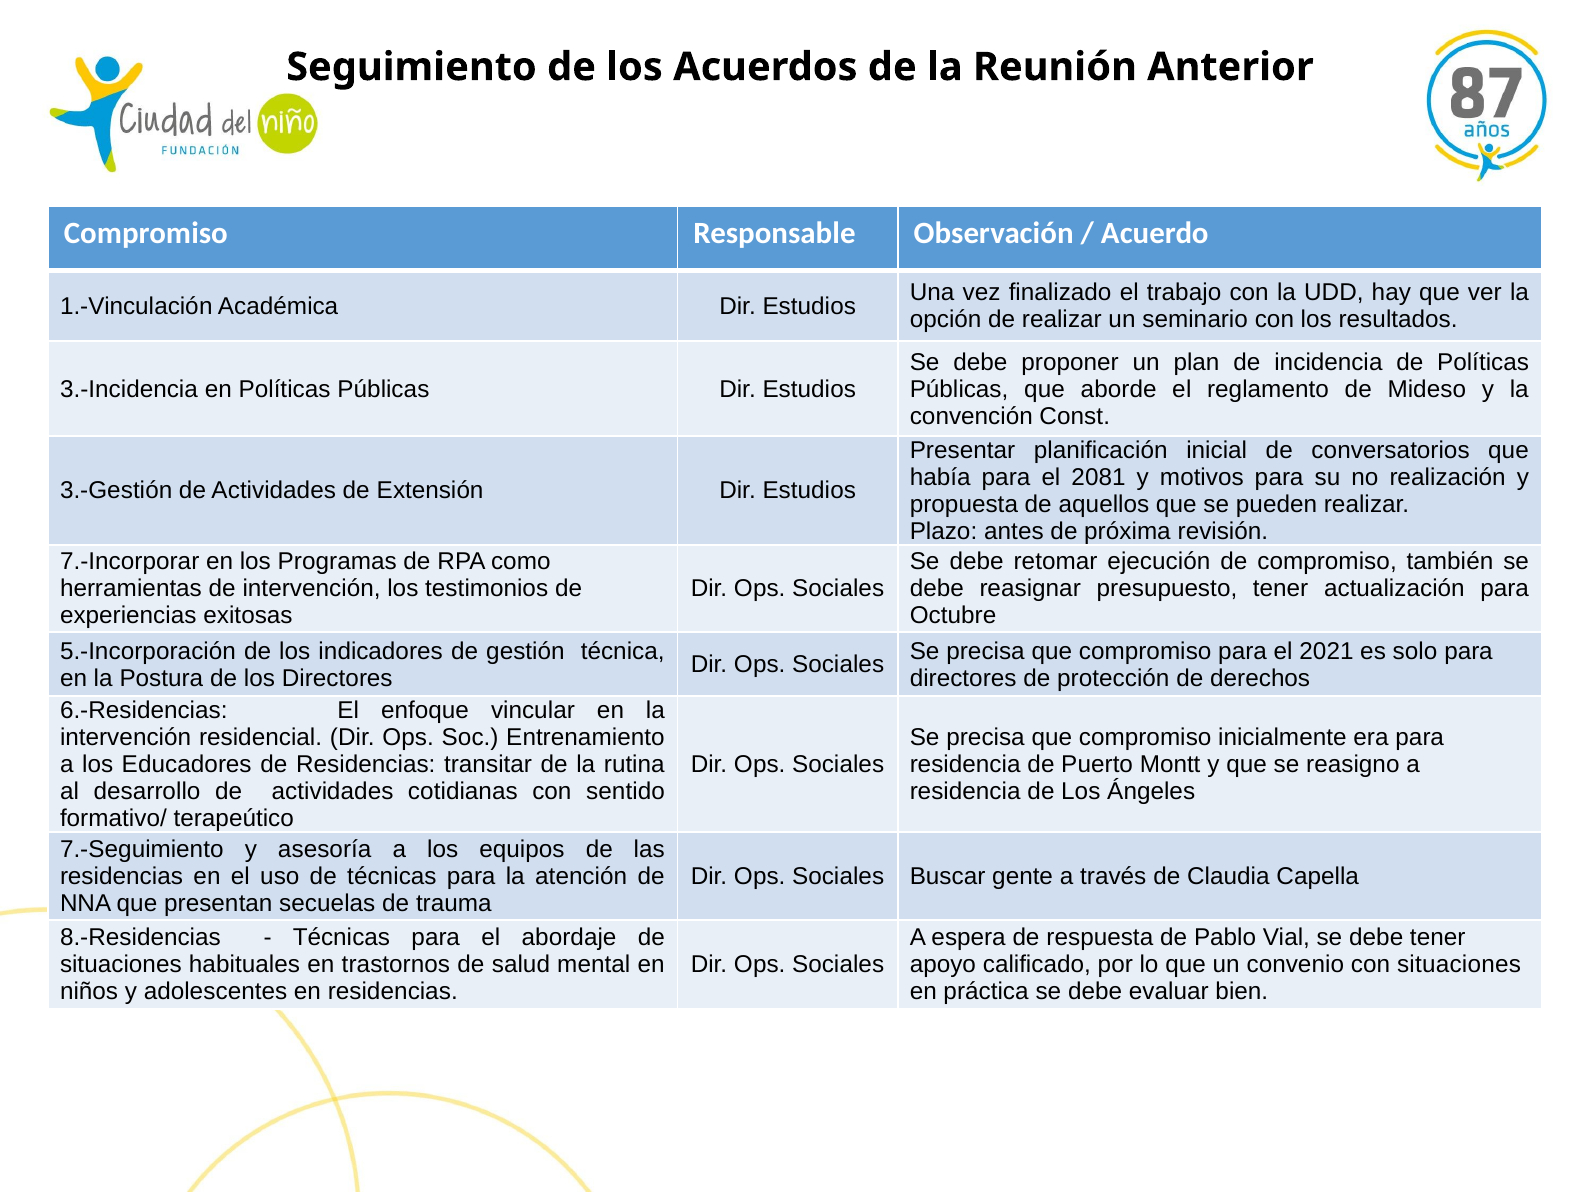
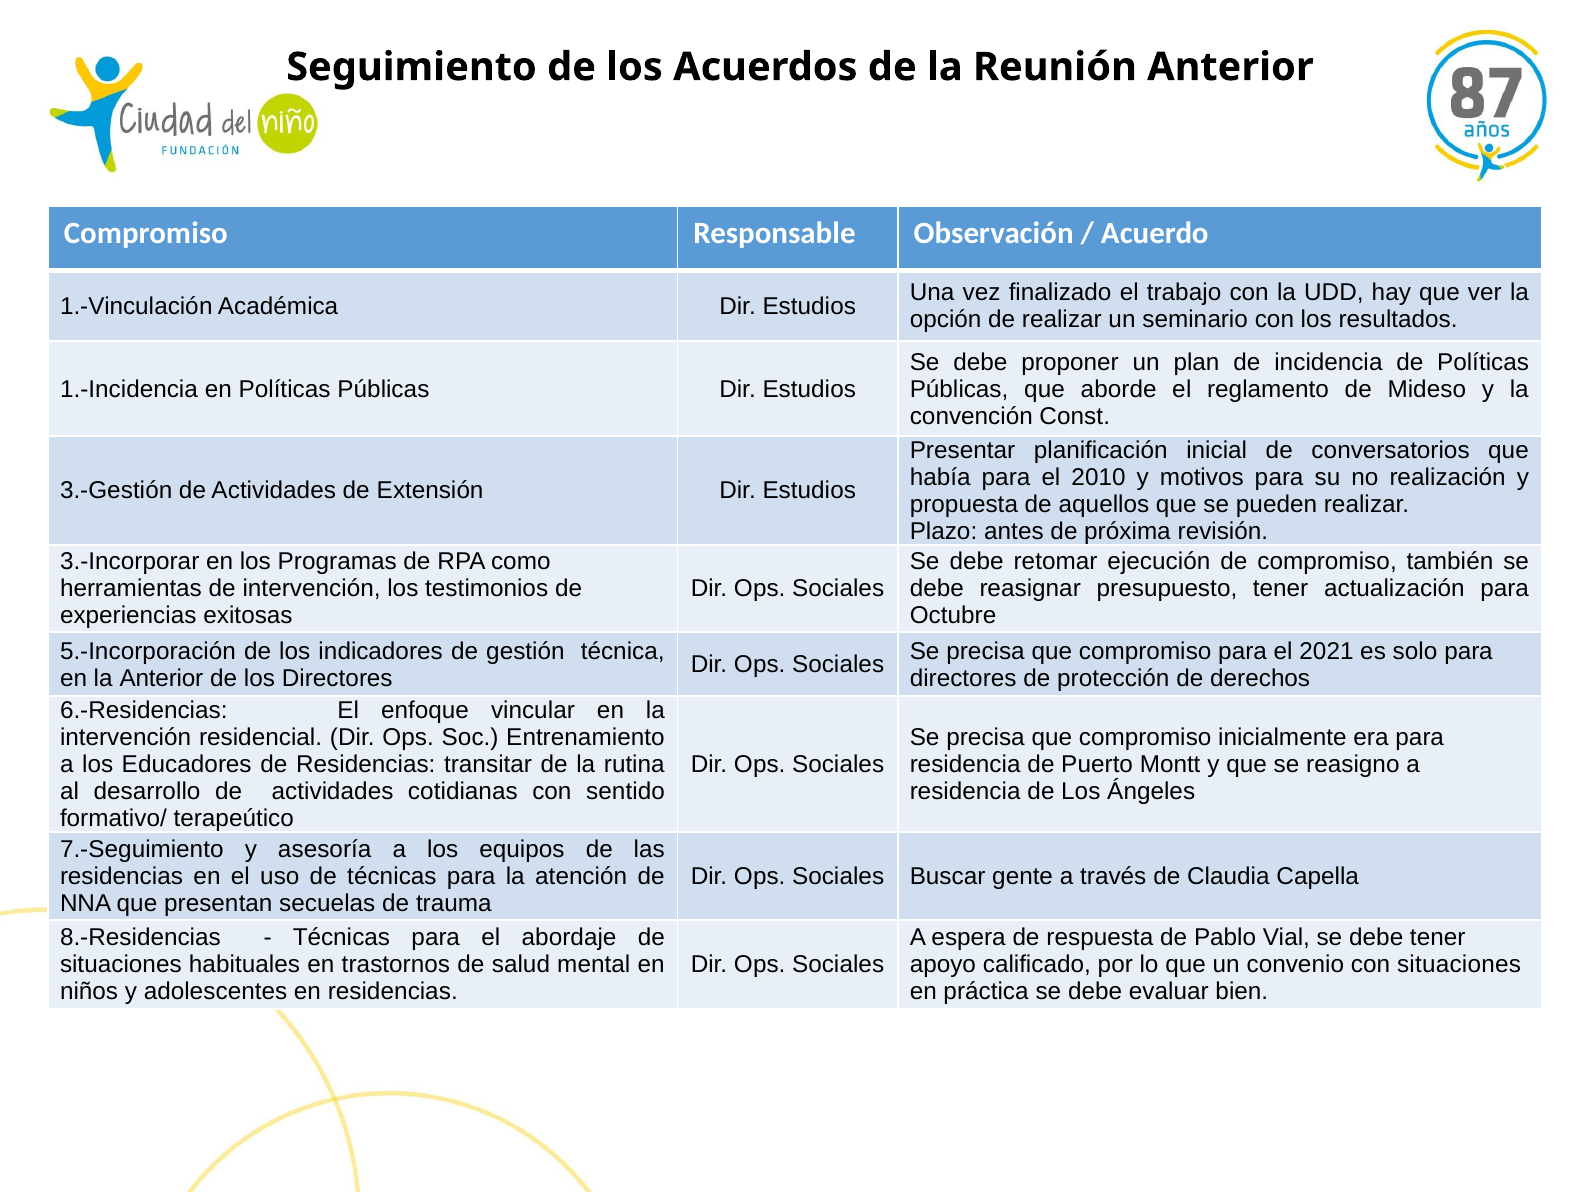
3.-Incidencia: 3.-Incidencia -> 1.-Incidencia
2081: 2081 -> 2010
7.-Incorporar: 7.-Incorporar -> 3.-Incorporar
la Postura: Postura -> Anterior
